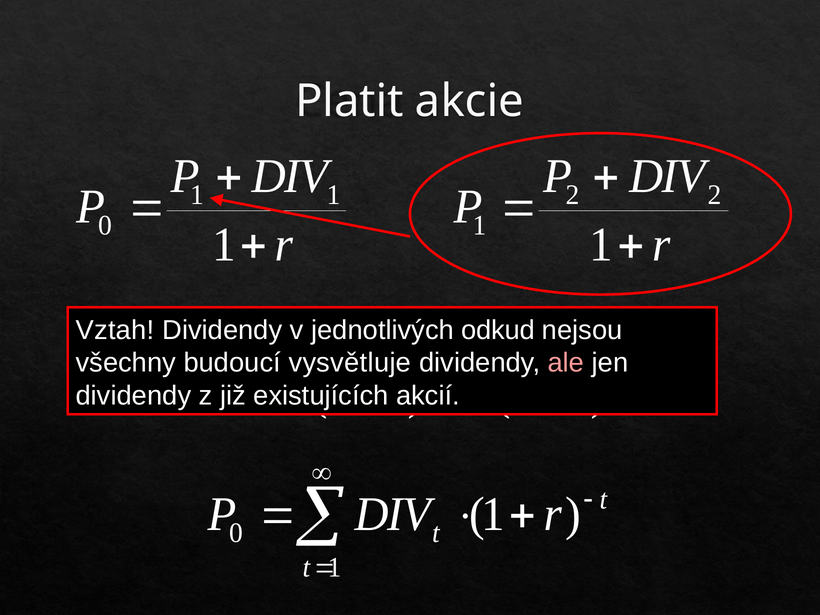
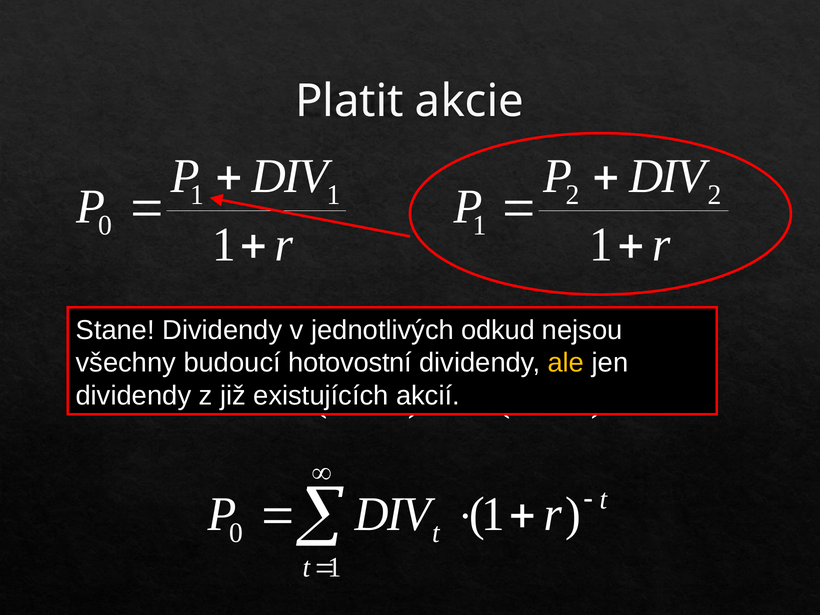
Vztah: Vztah -> Stane
vysvětluje: vysvětluje -> hotovostní
ale colour: pink -> yellow
